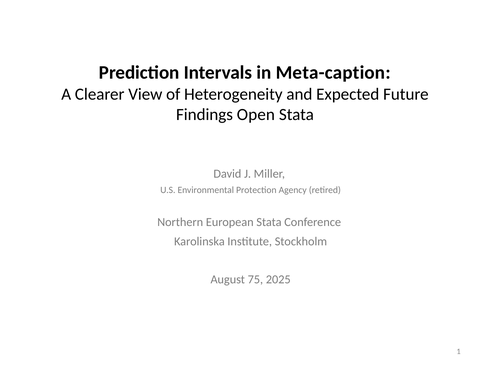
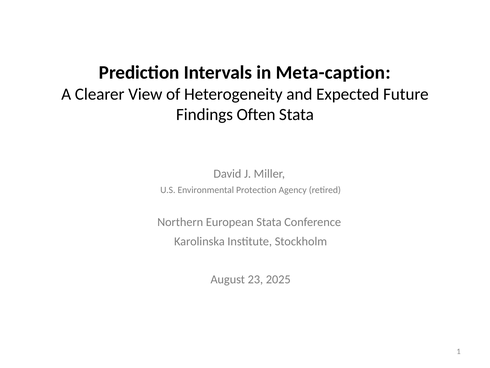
Open: Open -> Often
75: 75 -> 23
